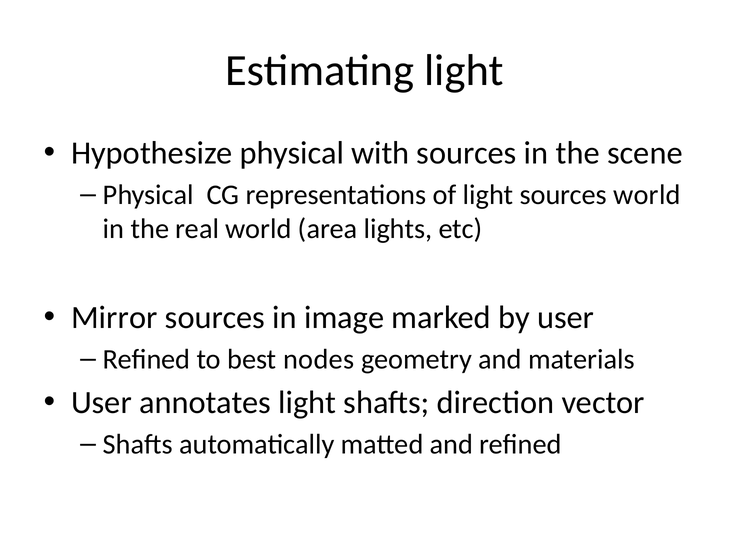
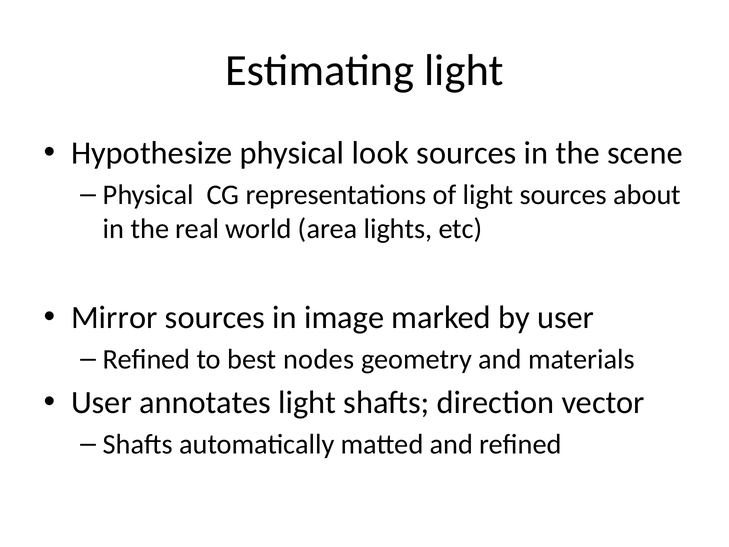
with: with -> look
sources world: world -> about
